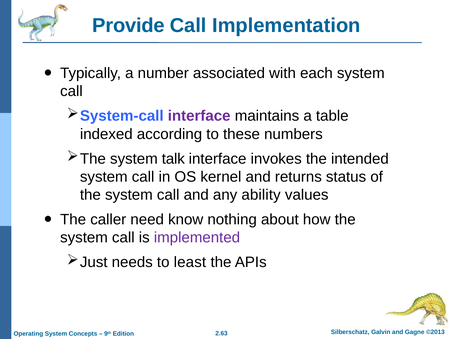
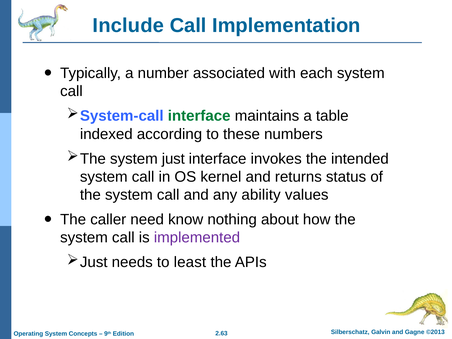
Provide: Provide -> Include
interface at (199, 116) colour: purple -> green
talk: talk -> just
